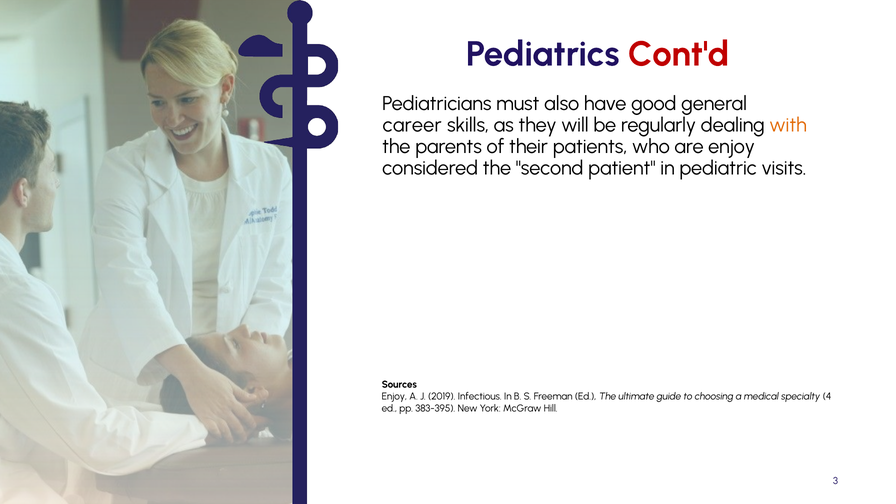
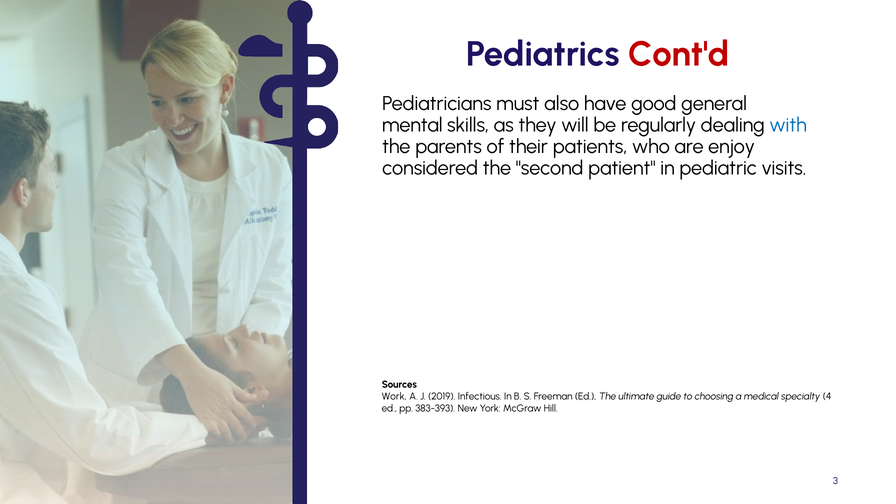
career: career -> mental
with colour: orange -> blue
Enjoy at (394, 396): Enjoy -> Work
383-395: 383-395 -> 383-393
